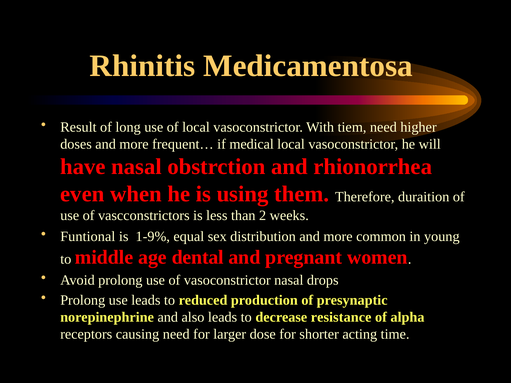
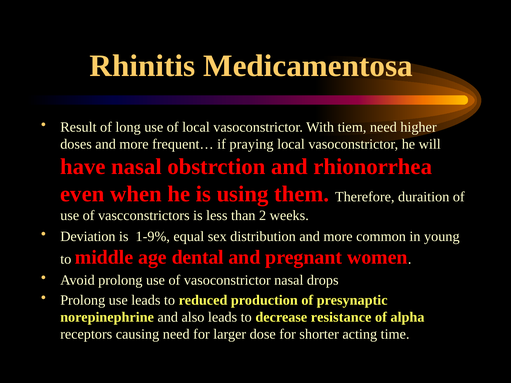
medical: medical -> praying
Funtional: Funtional -> Deviation
